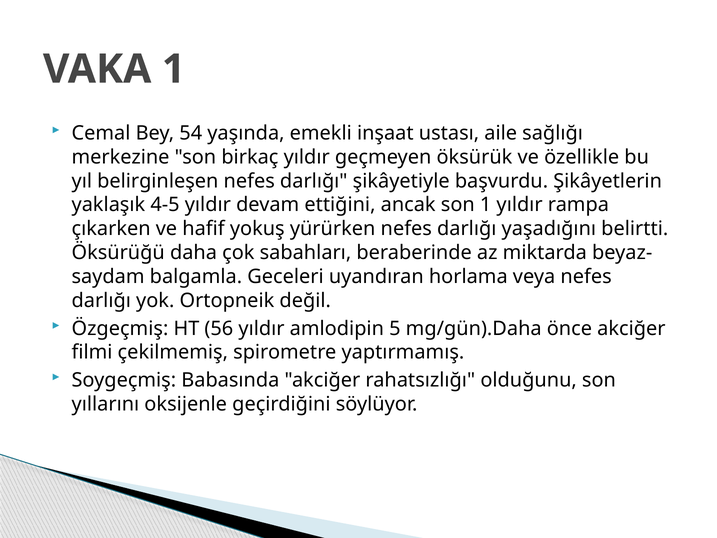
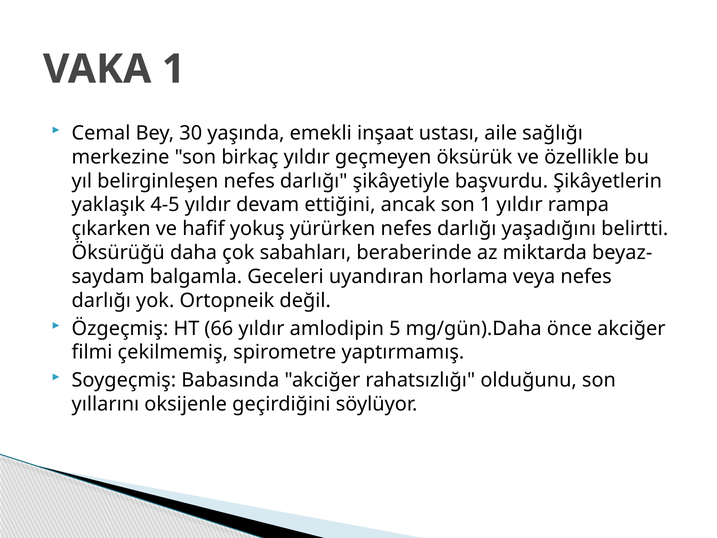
54: 54 -> 30
56: 56 -> 66
